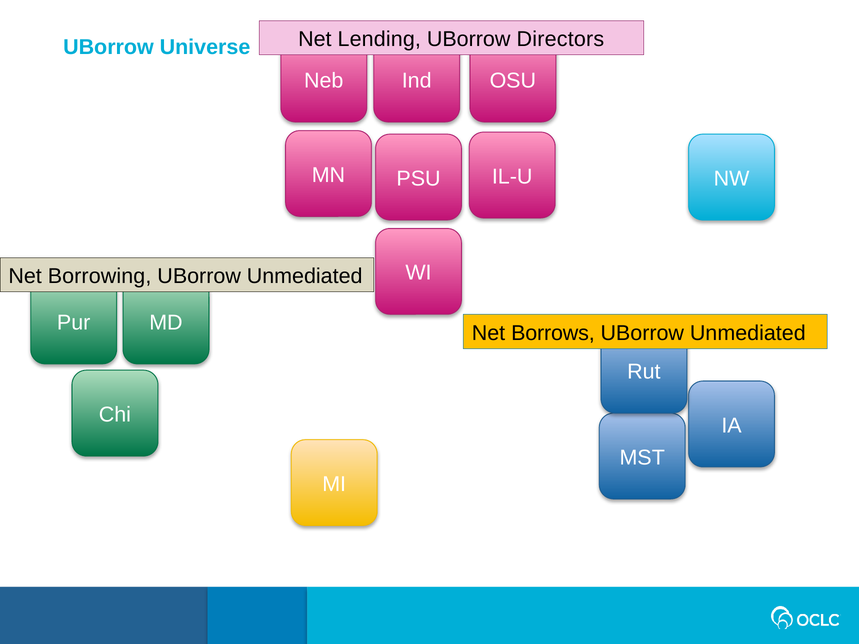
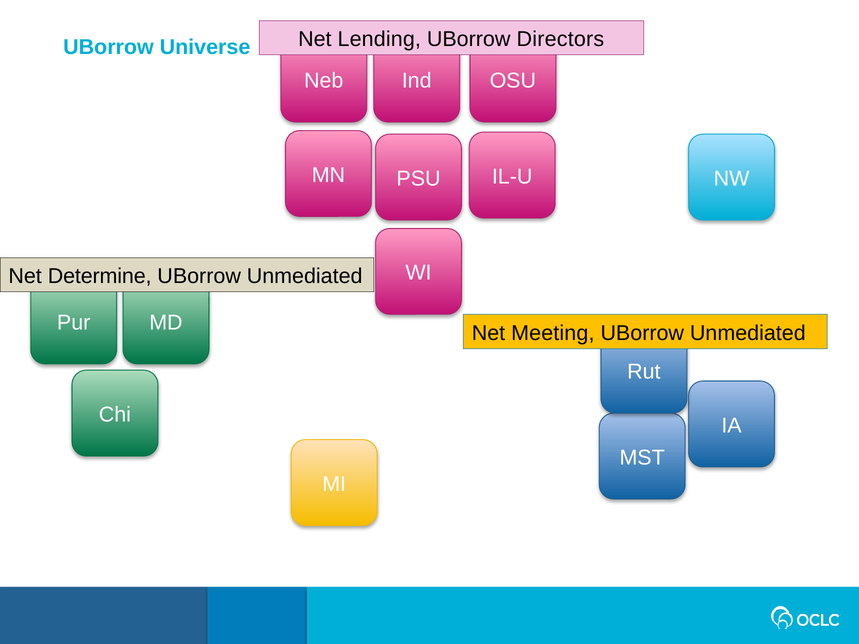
Borrowing: Borrowing -> Determine
Borrows: Borrows -> Meeting
